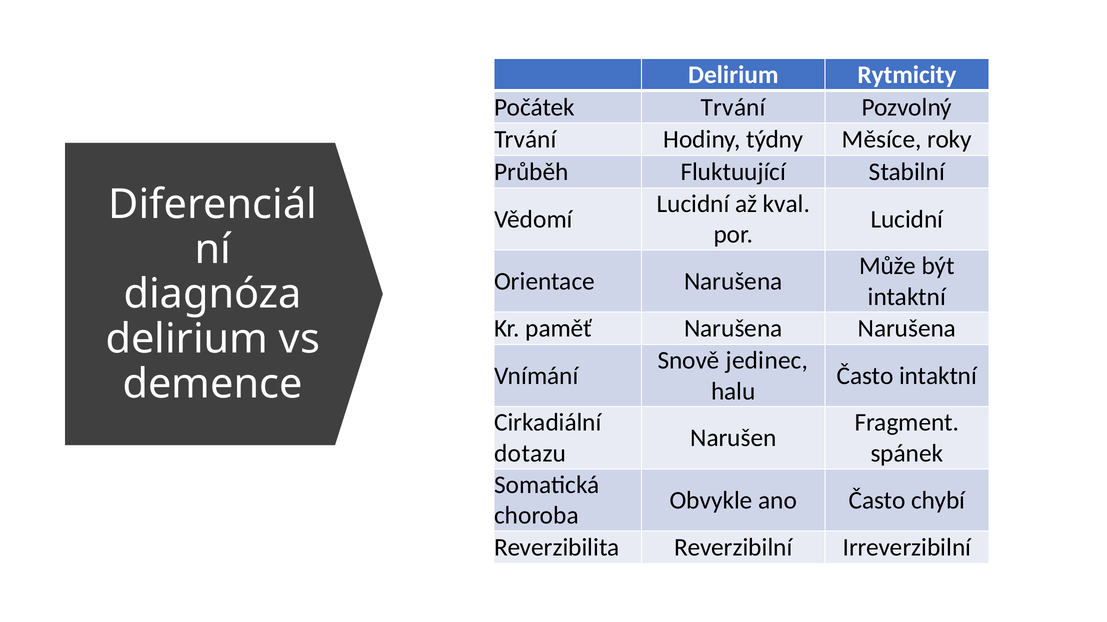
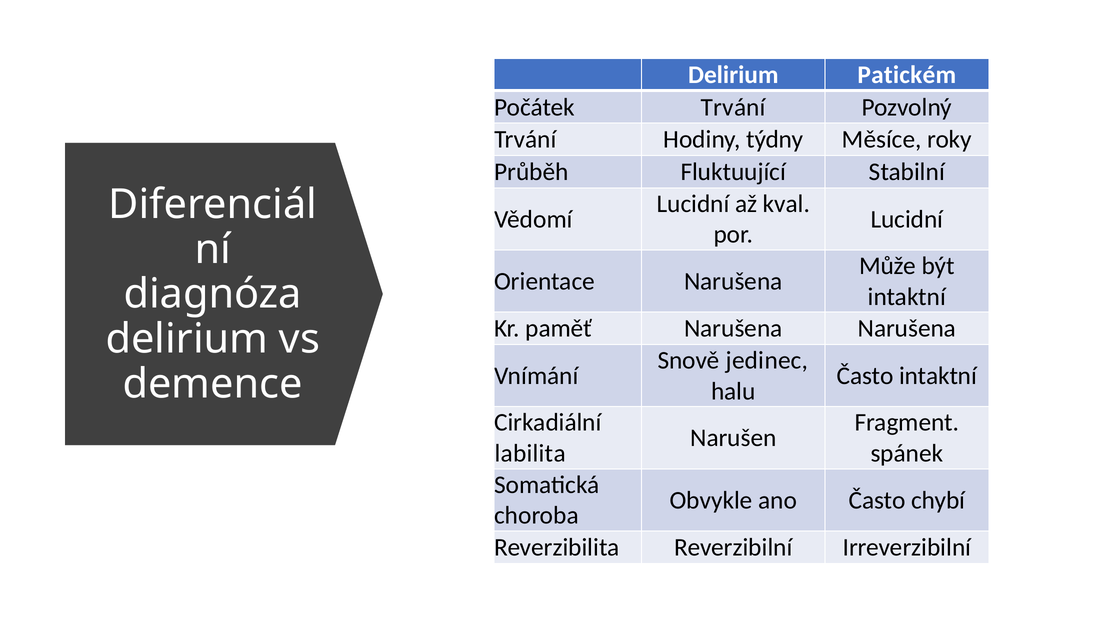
Rytmicity: Rytmicity -> Patickém
dotazu: dotazu -> labilita
